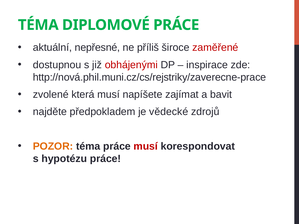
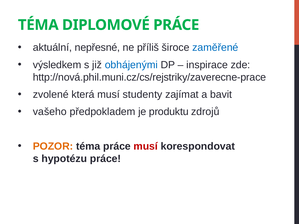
zaměřené colour: red -> blue
dostupnou: dostupnou -> výsledkem
obhájenými colour: red -> blue
napíšete: napíšete -> studenty
najděte: najděte -> vašeho
vědecké: vědecké -> produktu
